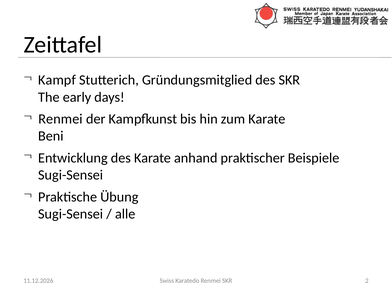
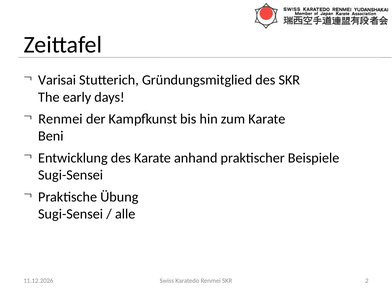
Kampf: Kampf -> Varisai
